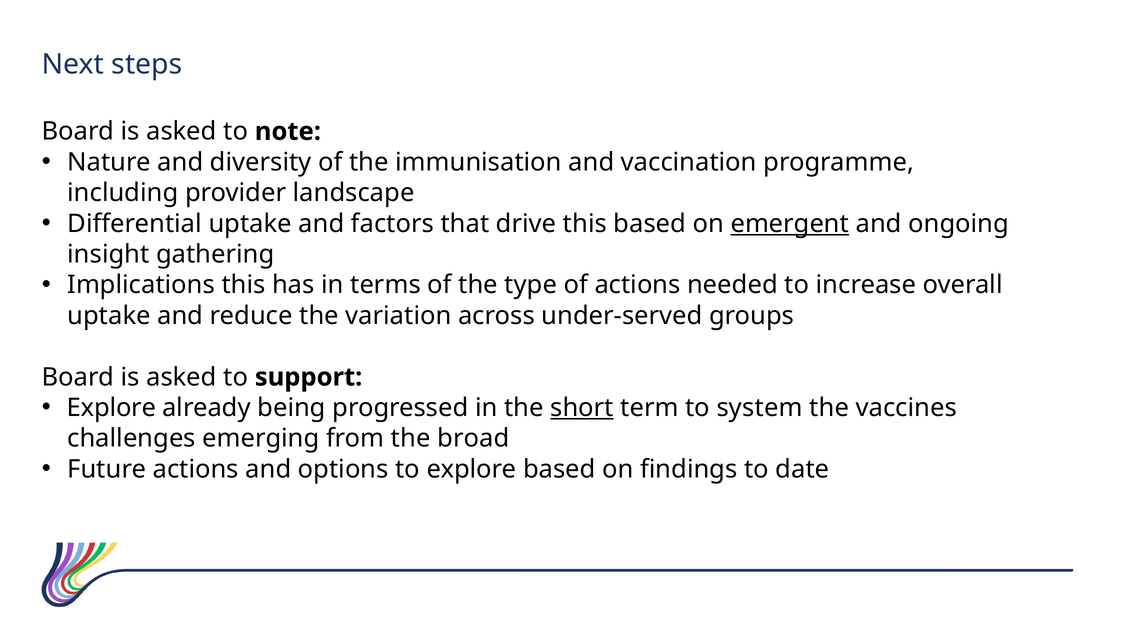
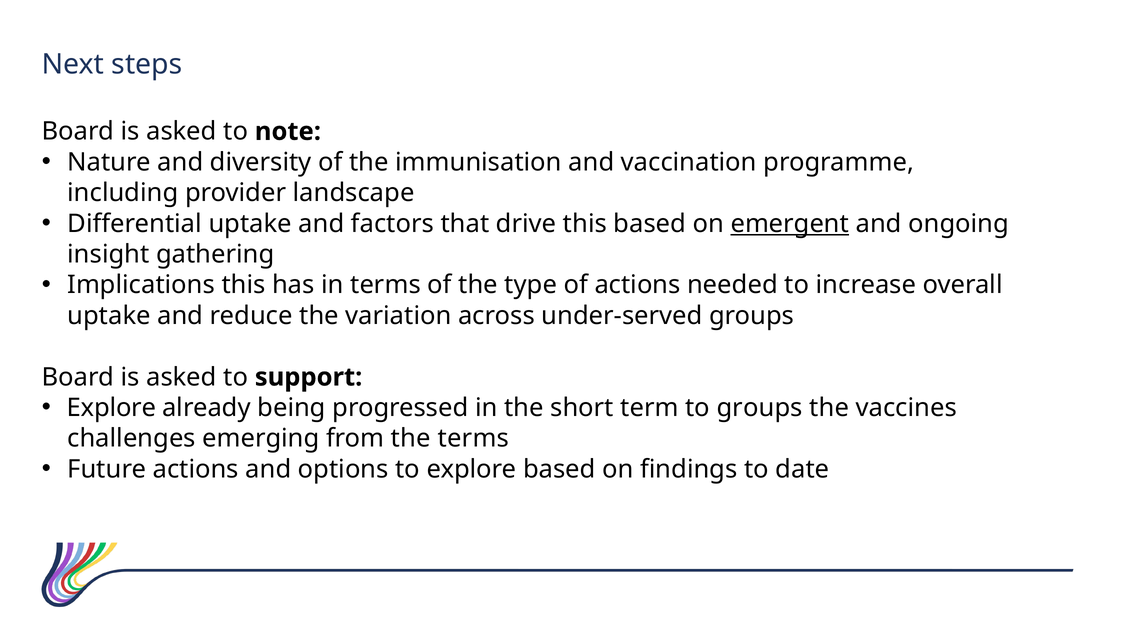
short underline: present -> none
to system: system -> groups
the broad: broad -> terms
